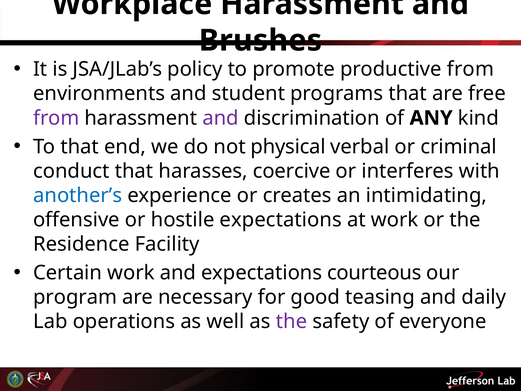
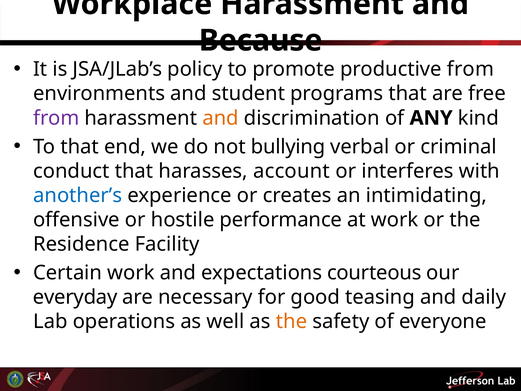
Brushes: Brushes -> Because
and at (221, 118) colour: purple -> orange
physical: physical -> bullying
coercive: coercive -> account
hostile expectations: expectations -> performance
program: program -> everyday
the at (292, 321) colour: purple -> orange
